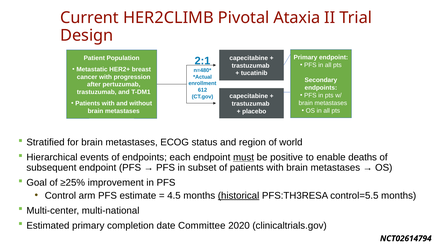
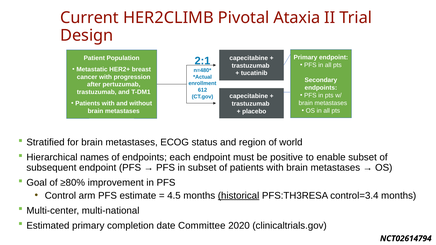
events: events -> names
must underline: present -> none
enable deaths: deaths -> subset
≥25%: ≥25% -> ≥80%
control=5.5: control=5.5 -> control=3.4
